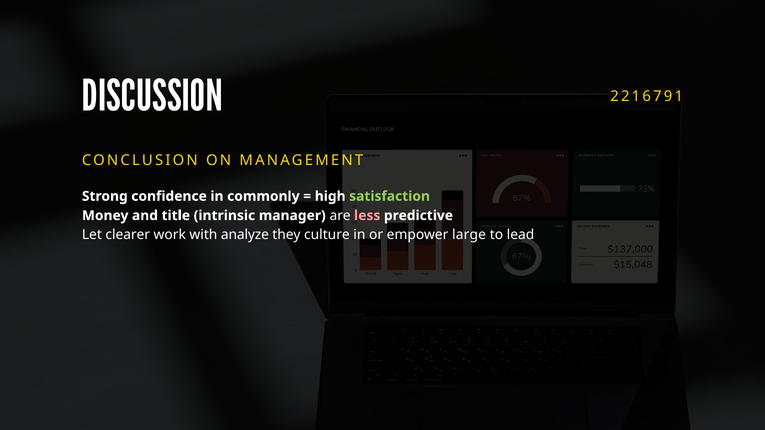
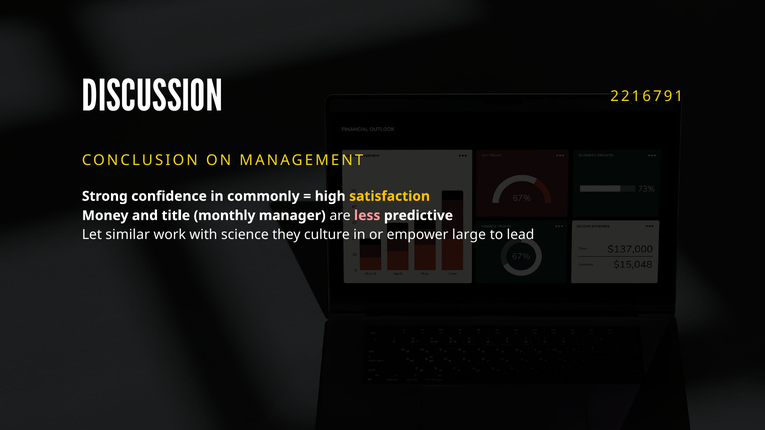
satisfaction colour: light green -> yellow
intrinsic: intrinsic -> monthly
clearer: clearer -> similar
analyze: analyze -> science
